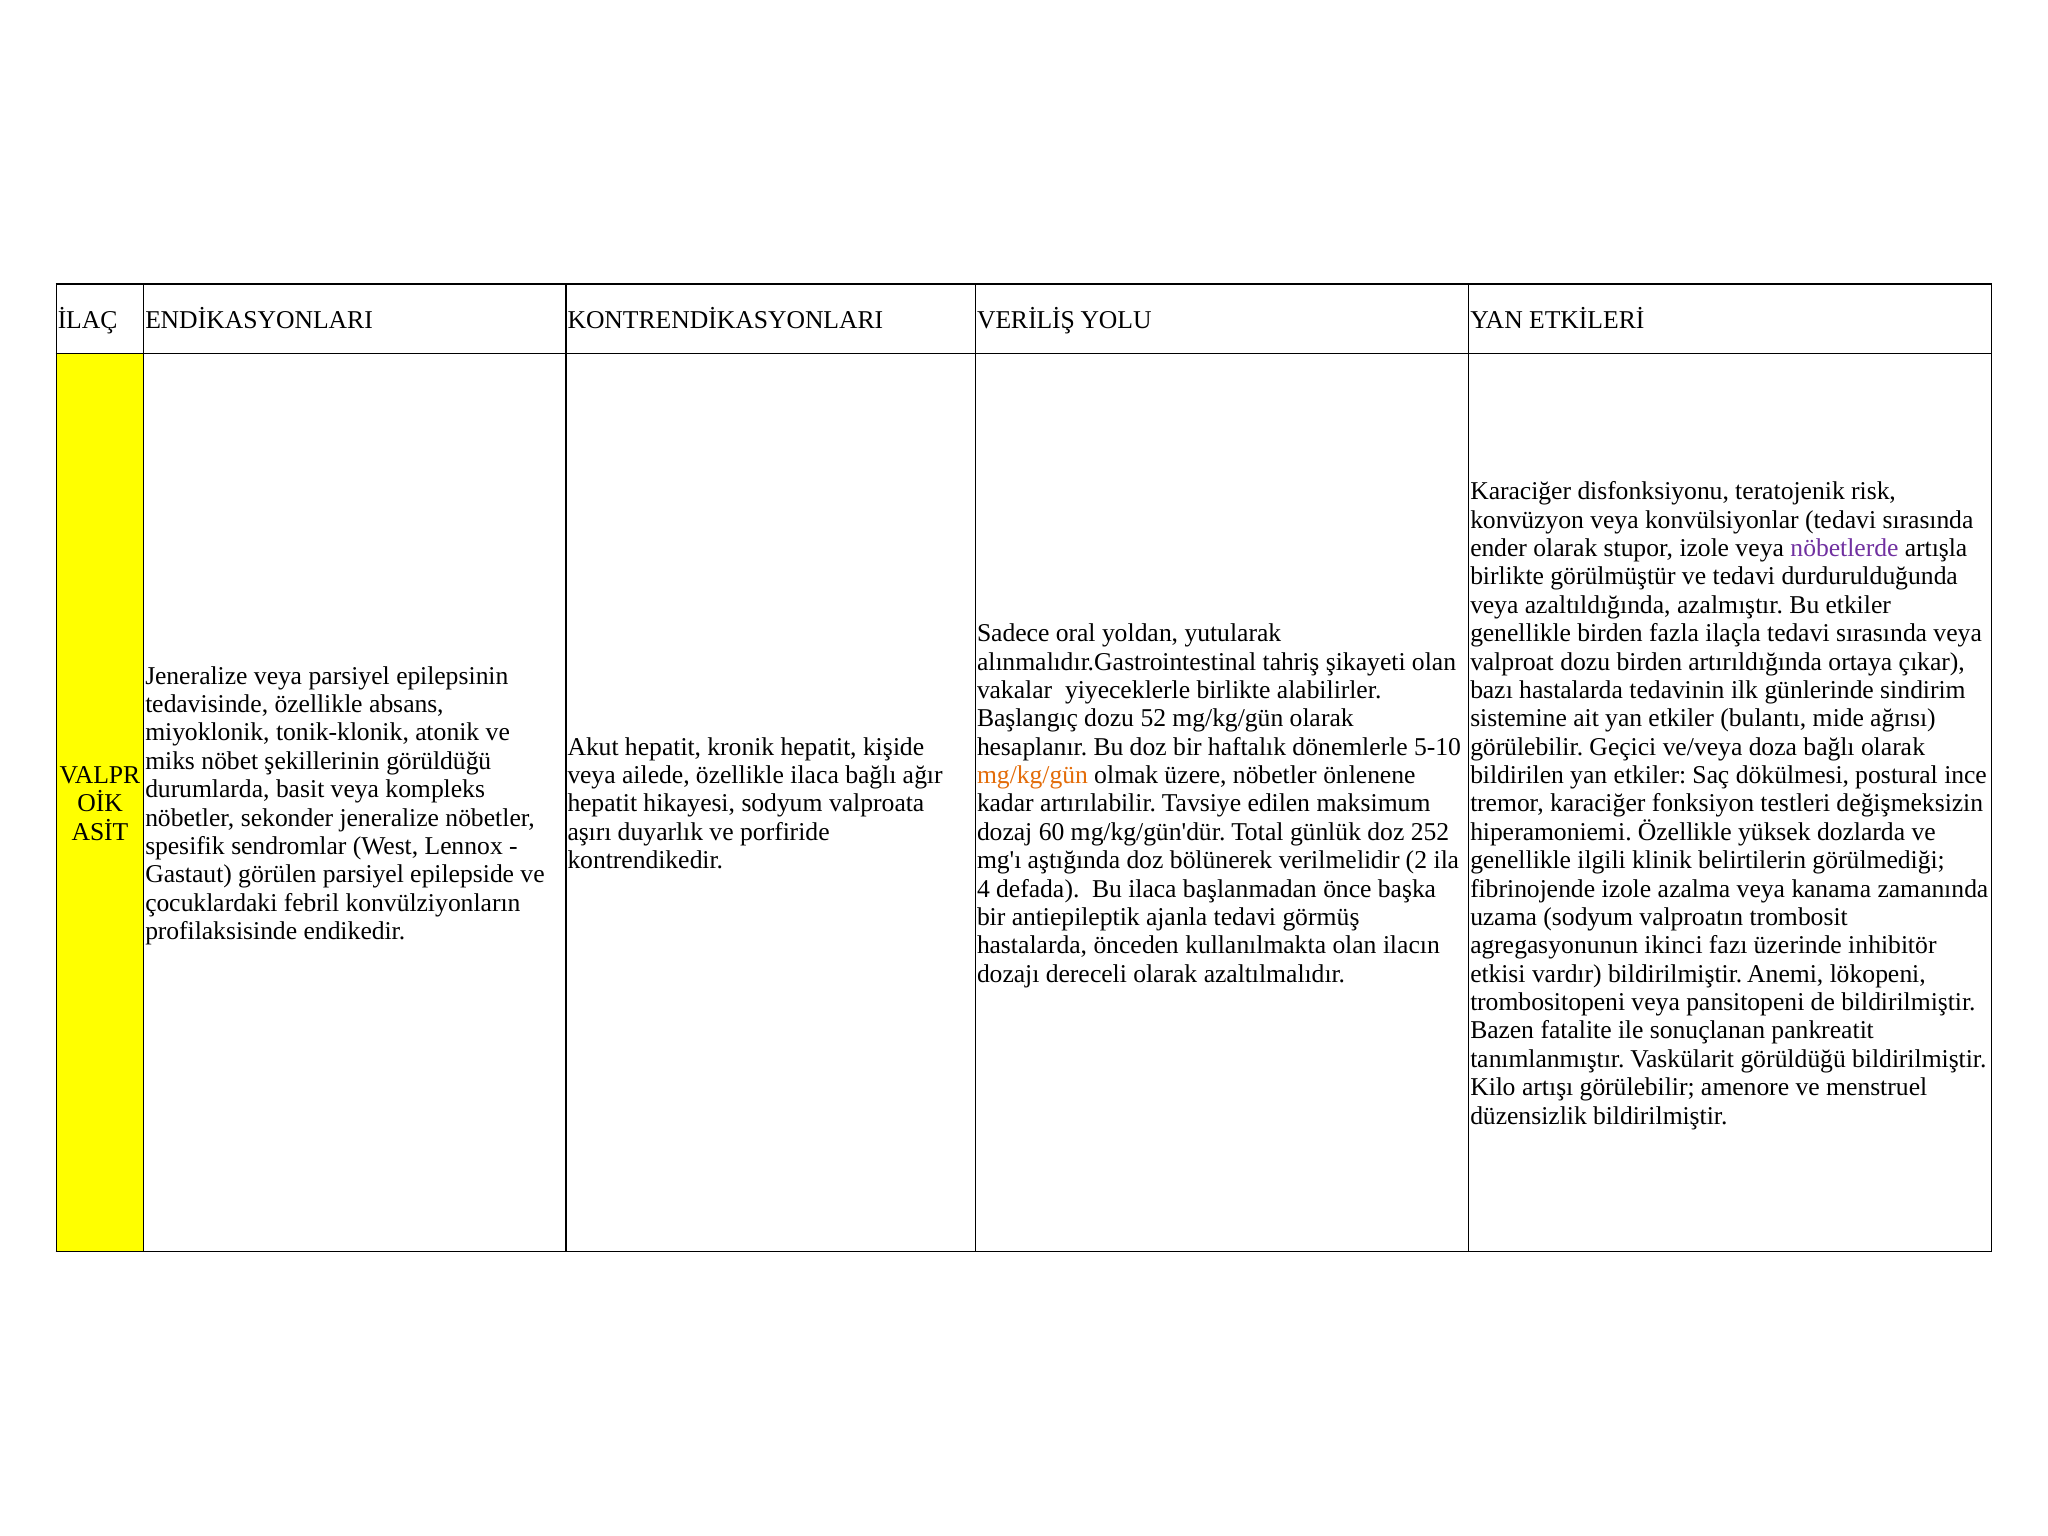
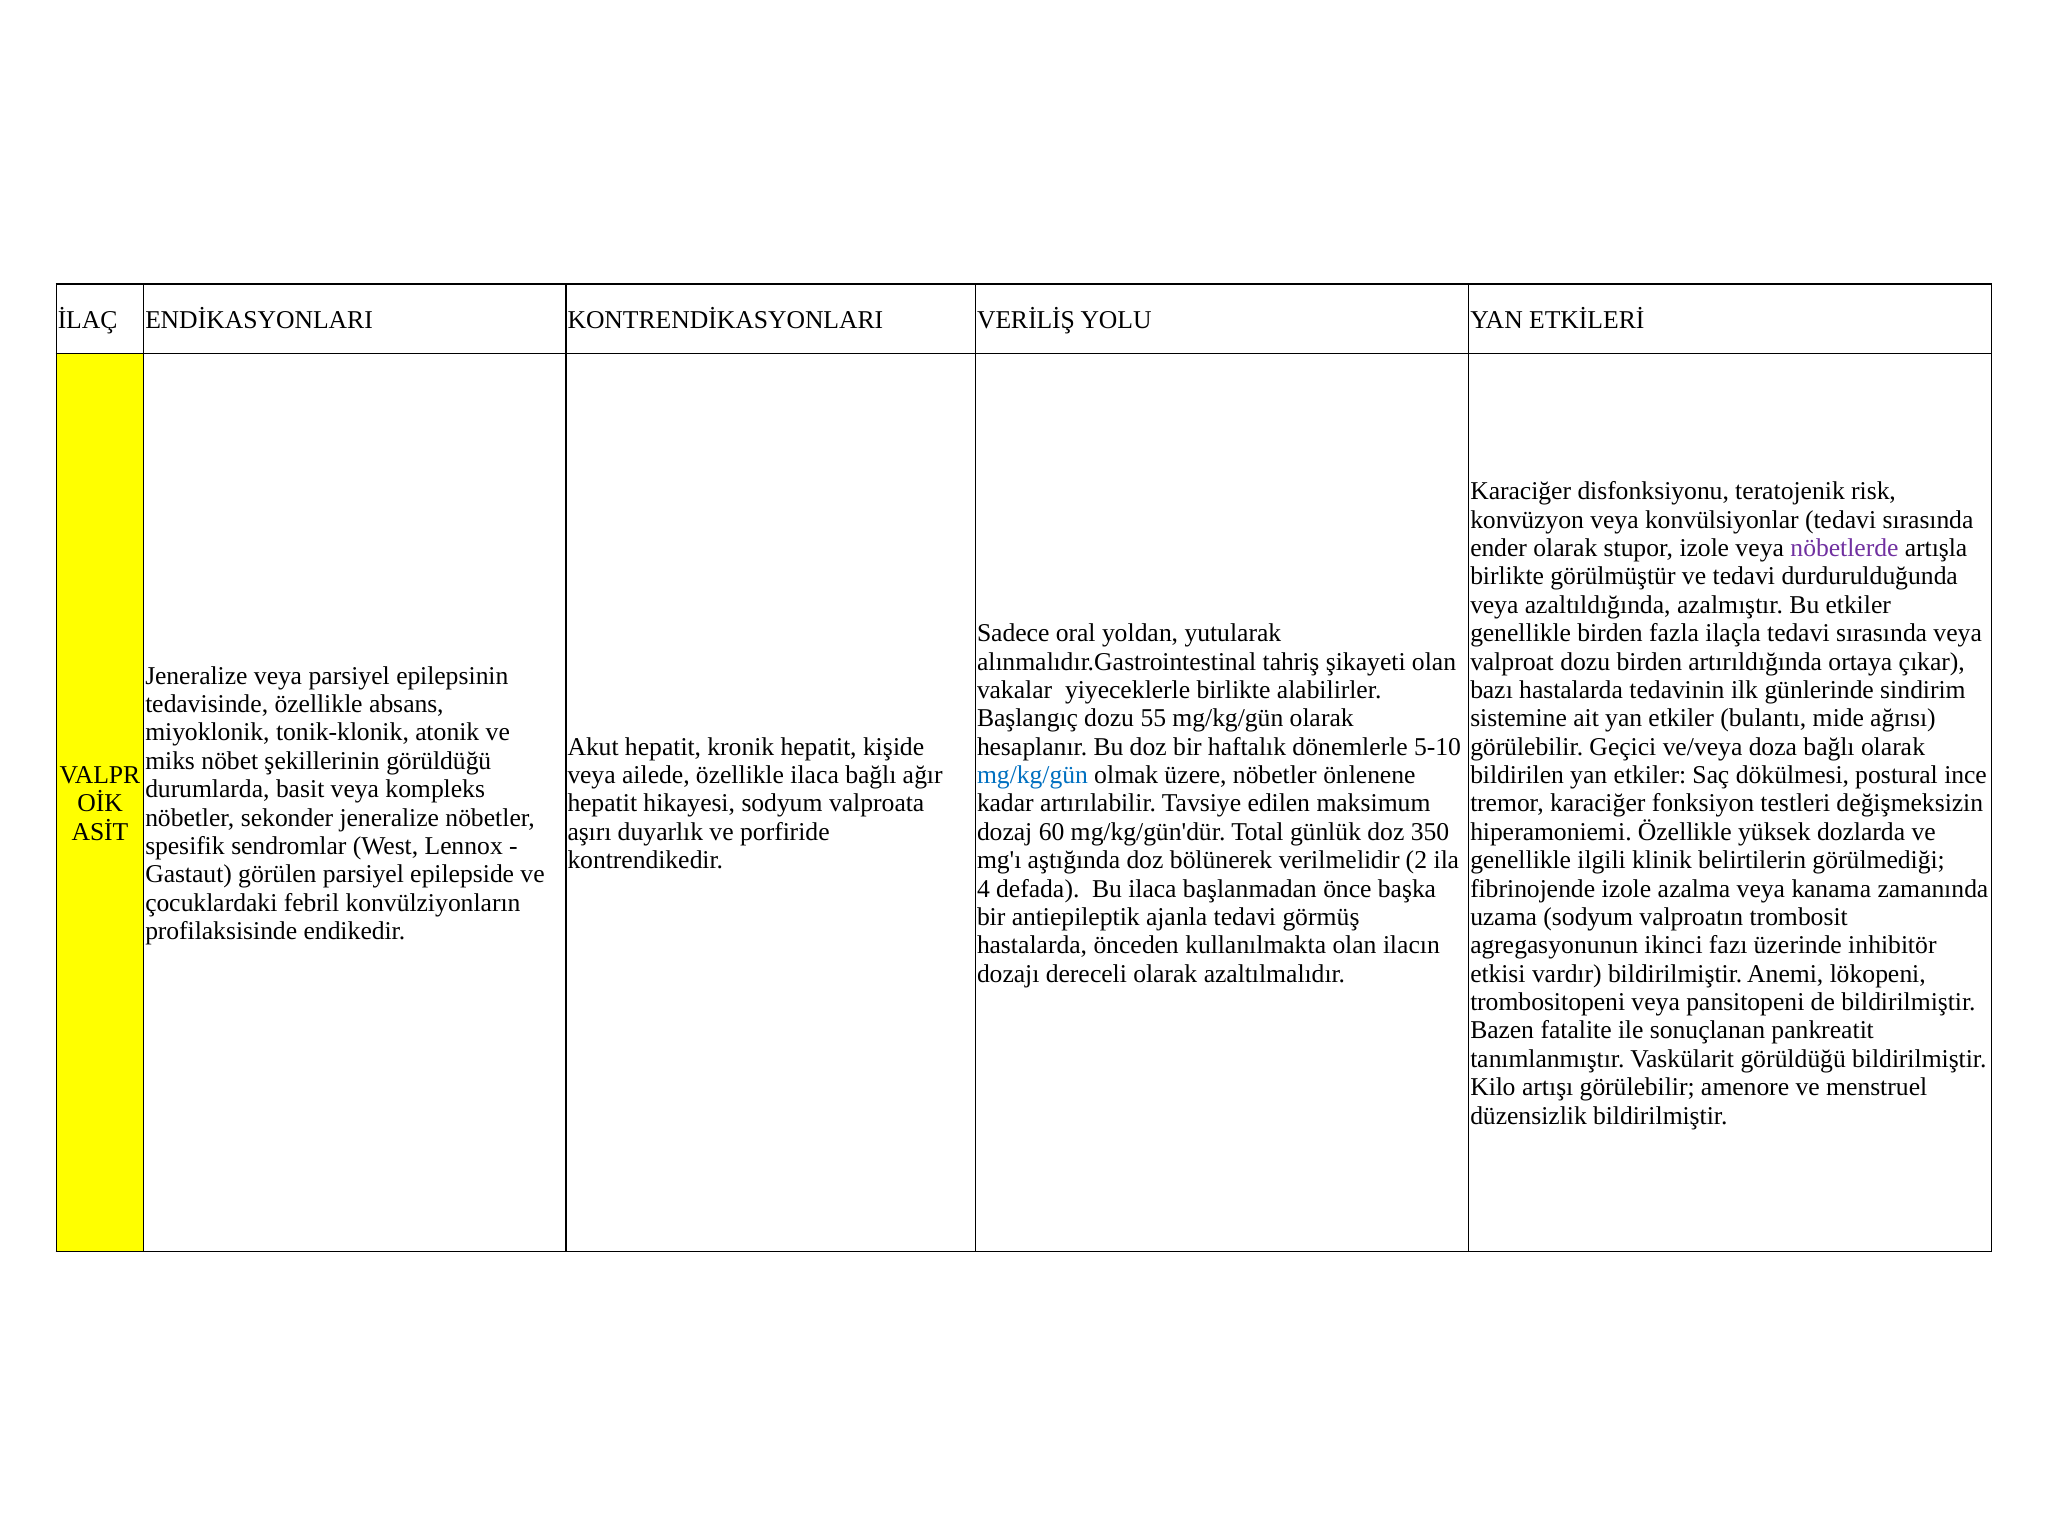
52: 52 -> 55
mg/kg/gün at (1032, 775) colour: orange -> blue
252: 252 -> 350
